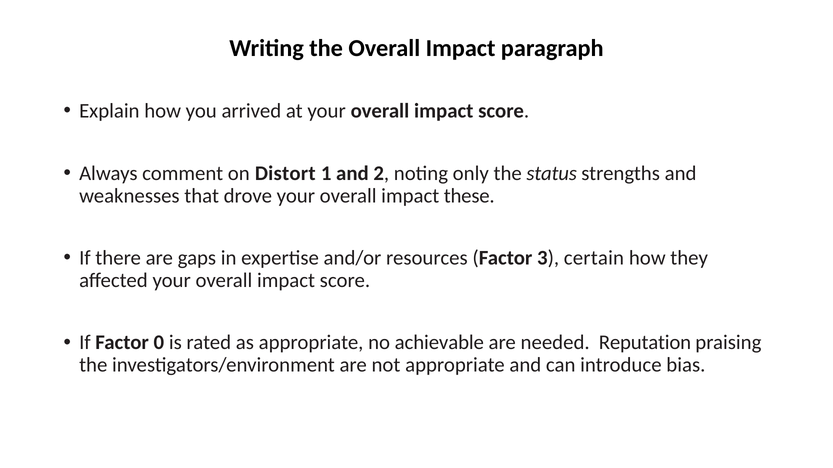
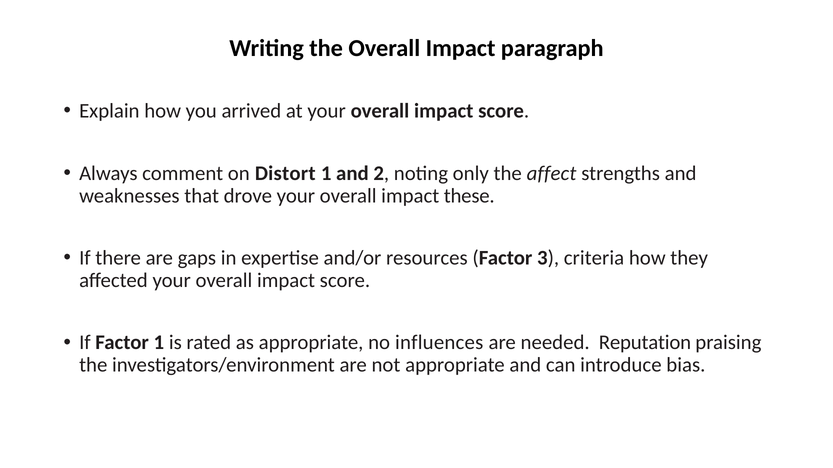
status: status -> affect
certain: certain -> criteria
Factor 0: 0 -> 1
achievable: achievable -> influences
